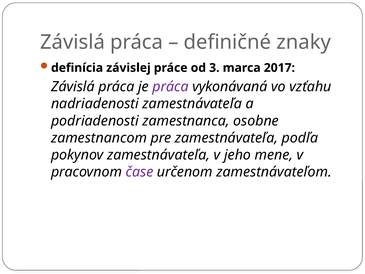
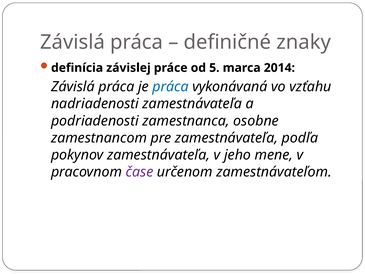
3: 3 -> 5
2017: 2017 -> 2014
práca at (171, 87) colour: purple -> blue
